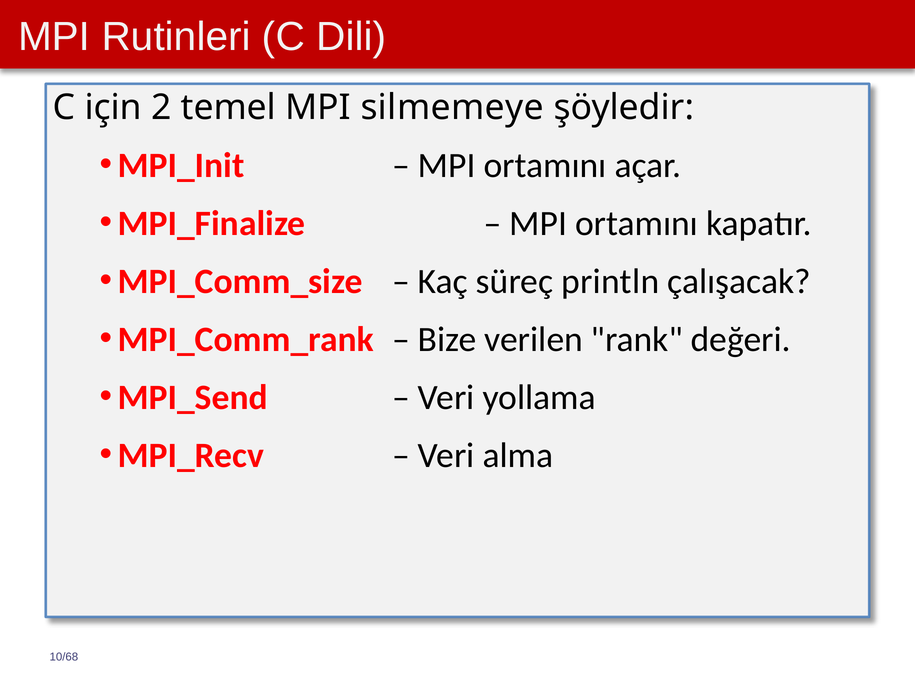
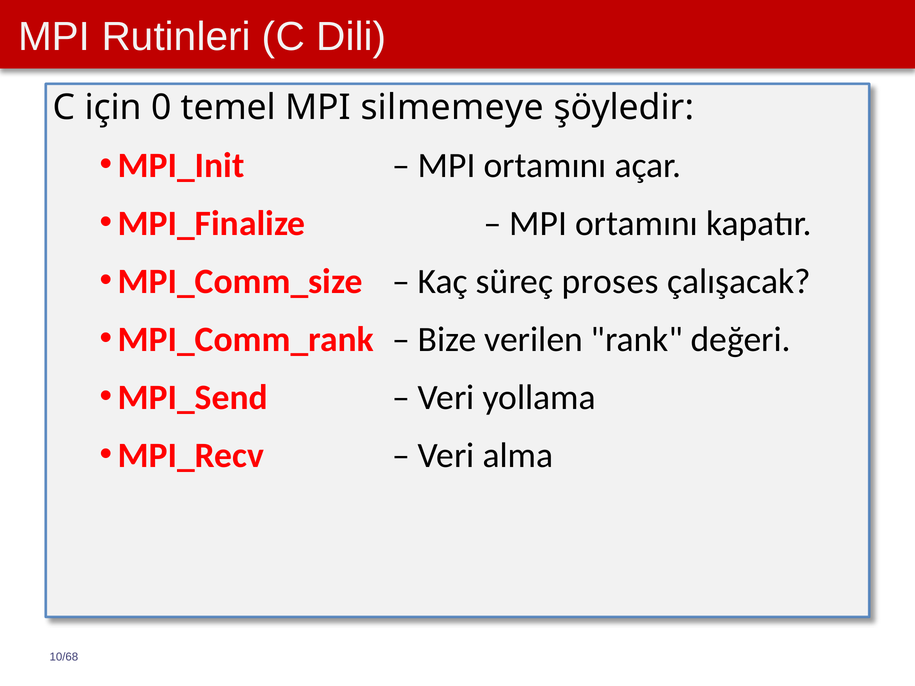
2: 2 -> 0
println: println -> proses
